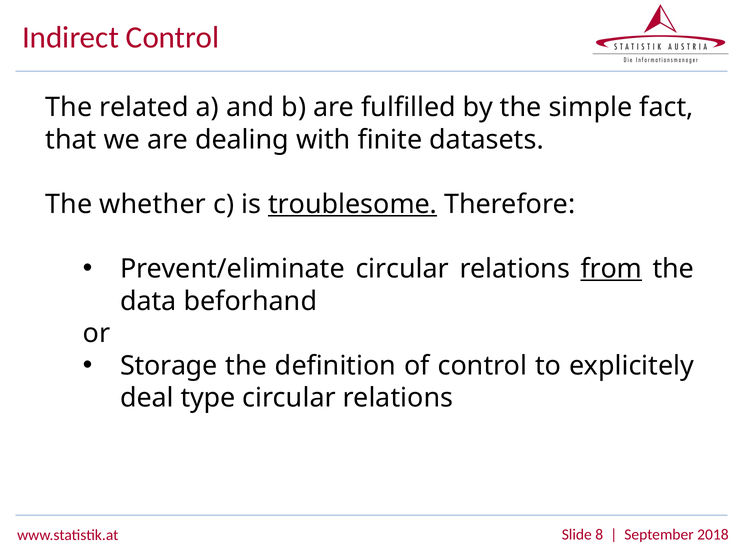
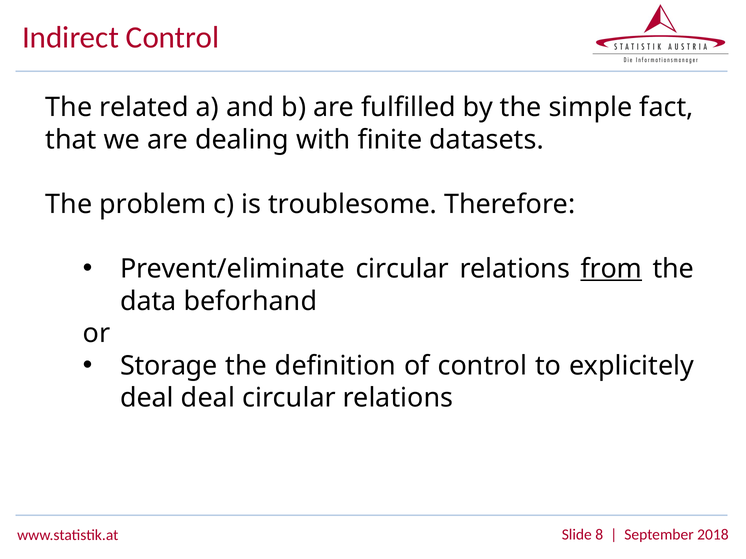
whether: whether -> problem
troublesome underline: present -> none
deal type: type -> deal
